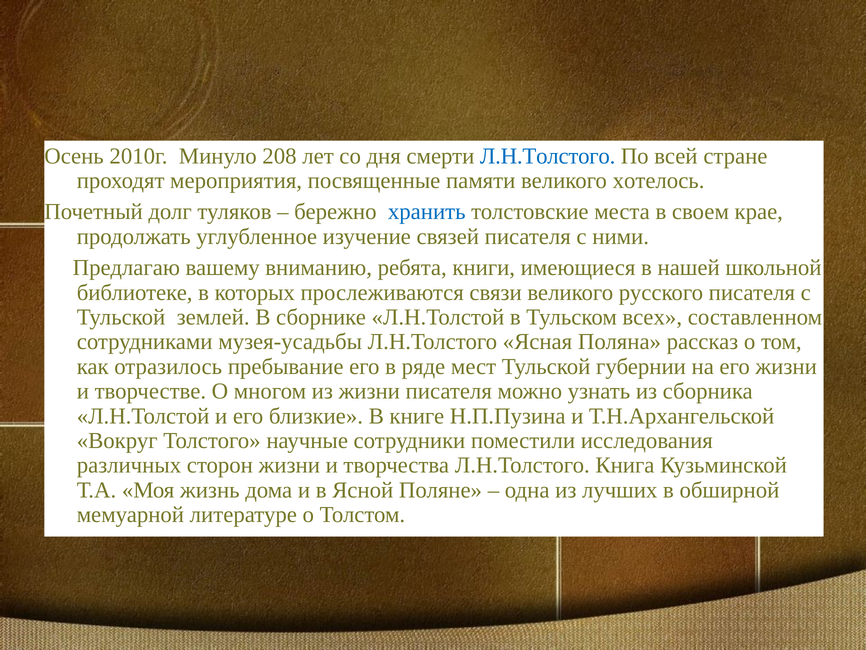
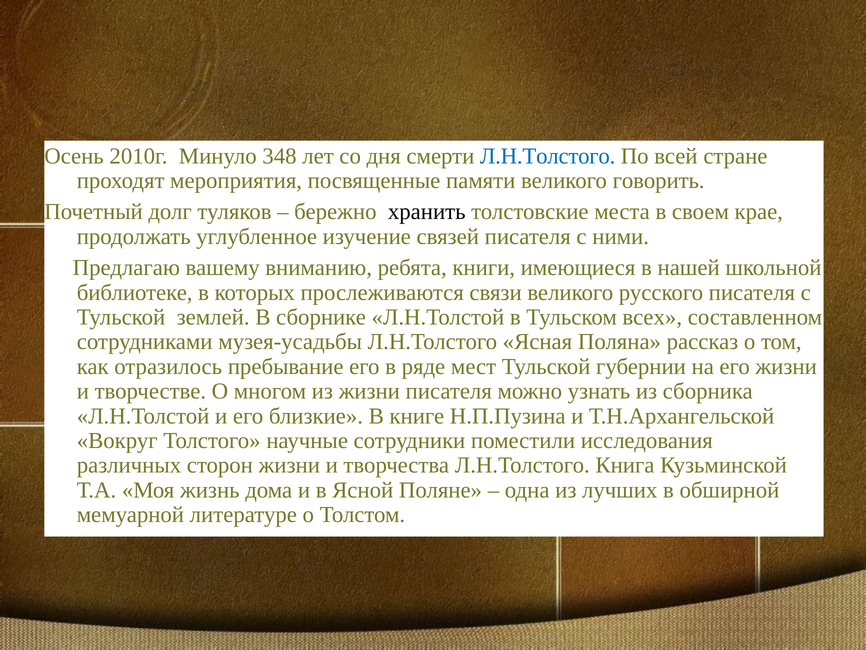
208: 208 -> 348
хотелось: хотелось -> говорить
хранить colour: blue -> black
